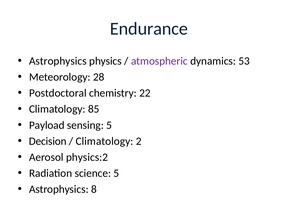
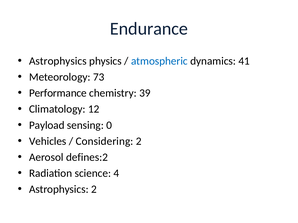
atmospheric colour: purple -> blue
53: 53 -> 41
28: 28 -> 73
Postdoctoral: Postdoctoral -> Performance
22: 22 -> 39
85: 85 -> 12
sensing 5: 5 -> 0
Decision: Decision -> Vehicles
Climatology at (105, 141): Climatology -> Considering
physics:2: physics:2 -> defines:2
science 5: 5 -> 4
Astrophysics 8: 8 -> 2
